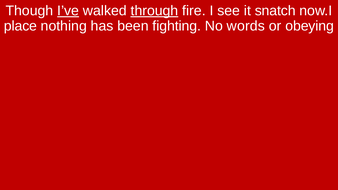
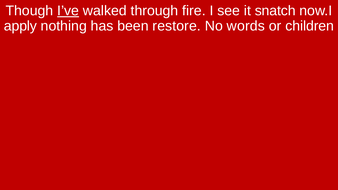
through underline: present -> none
place: place -> apply
fighting: fighting -> restore
obeying: obeying -> children
